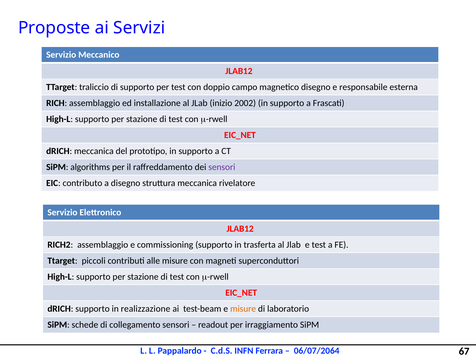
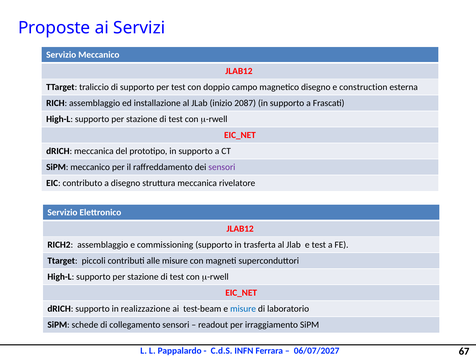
responsabile: responsabile -> construction
2002: 2002 -> 2087
SiPM algorithms: algorithms -> meccanico
misure at (243, 309) colour: orange -> blue
06/07/2064: 06/07/2064 -> 06/07/2027
